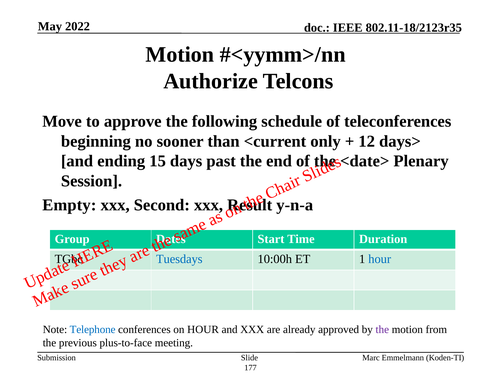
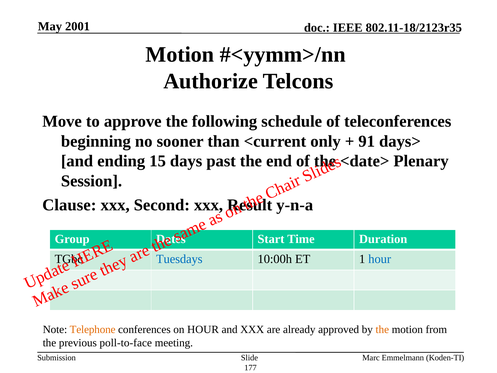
2022: 2022 -> 2001
12: 12 -> 91
Empty: Empty -> Clause
Telephone colour: blue -> orange
the at (382, 329) colour: purple -> orange
plus-to-face: plus-to-face -> poll-to-face
